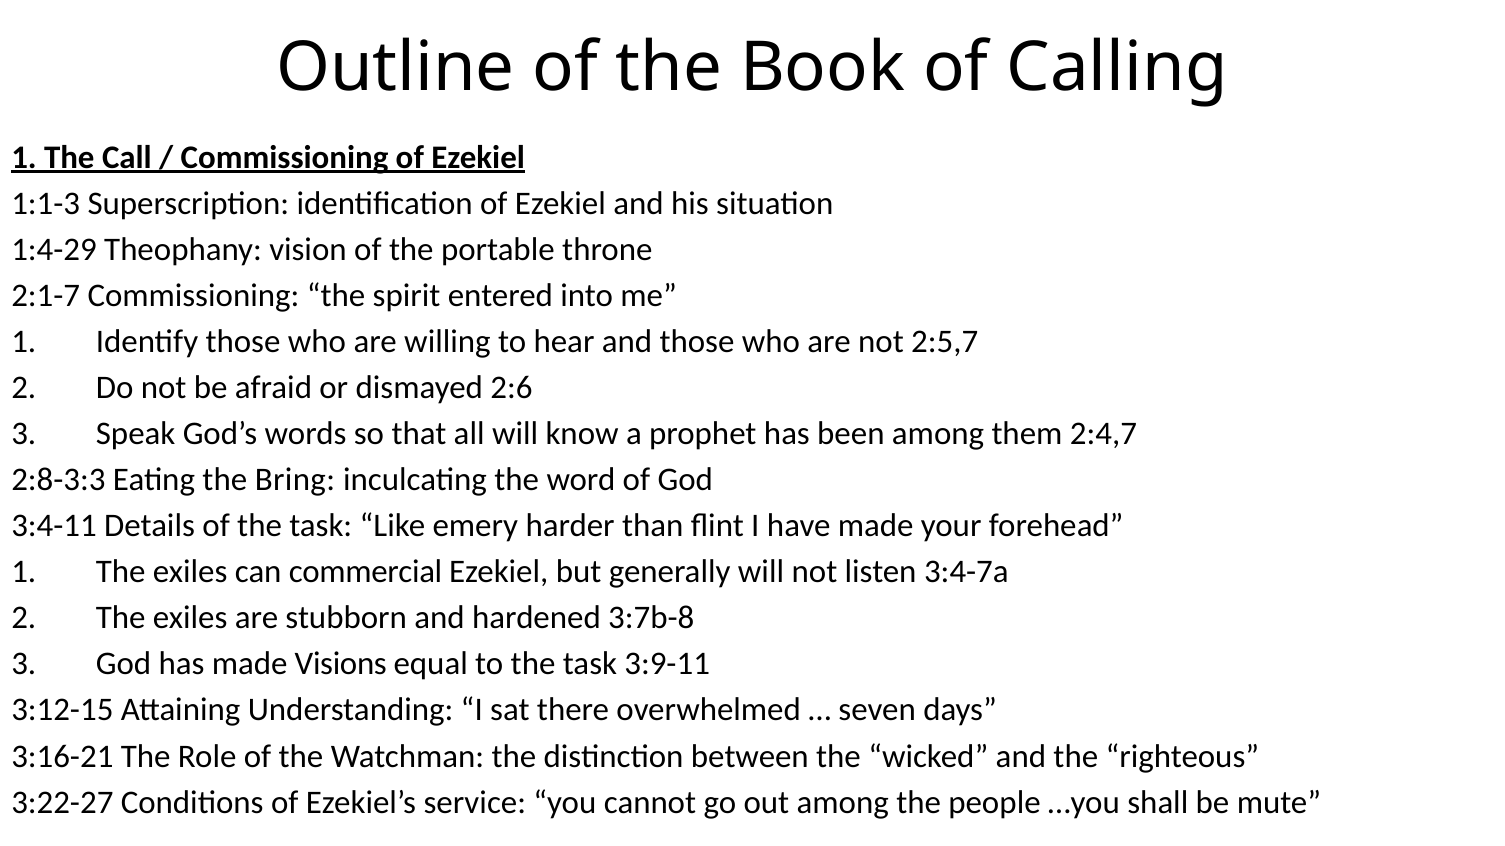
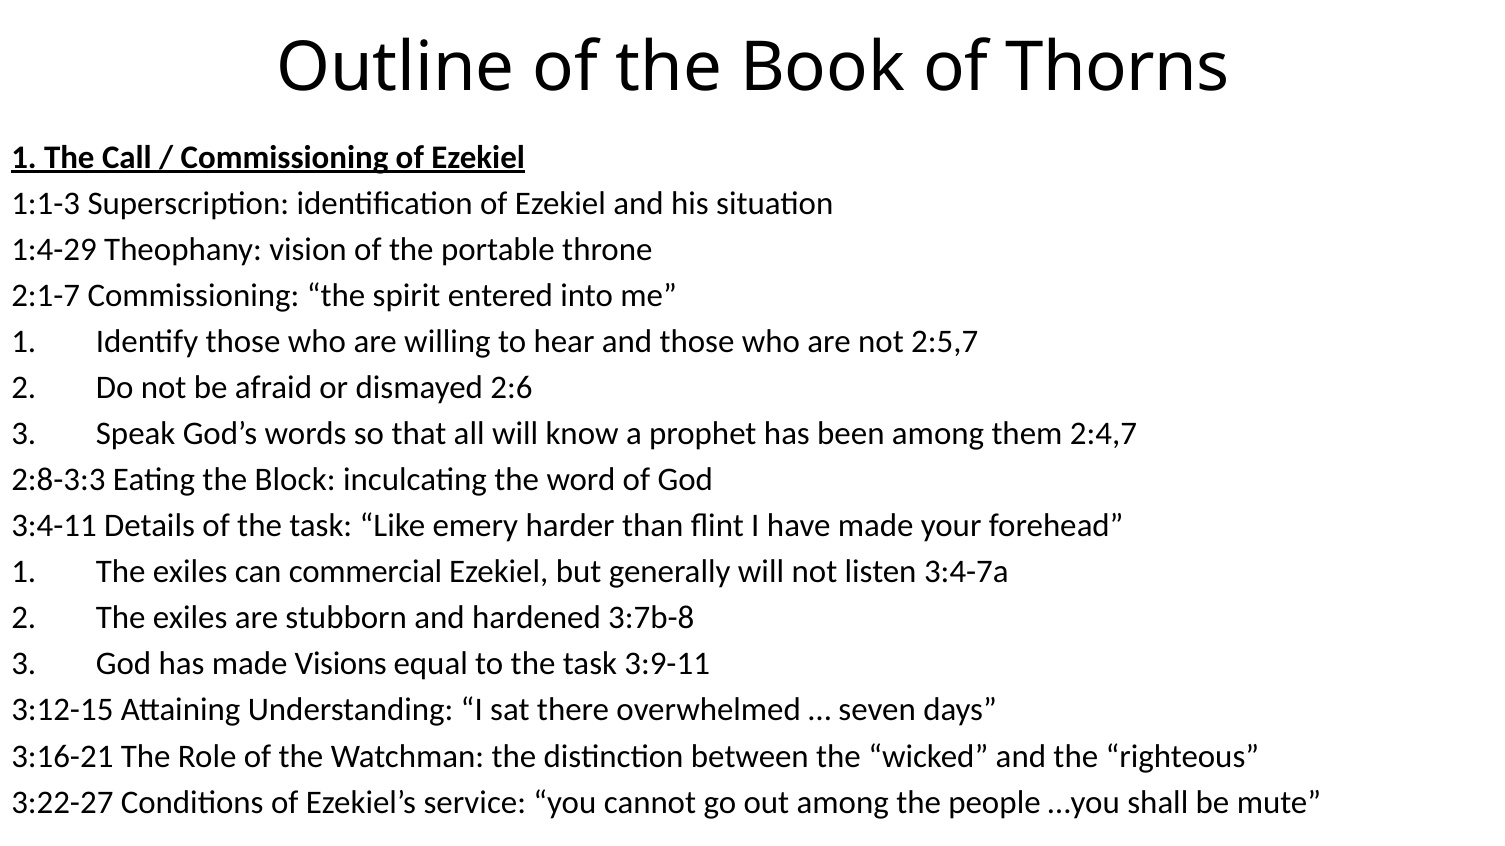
Calling: Calling -> Thorns
Bring: Bring -> Block
